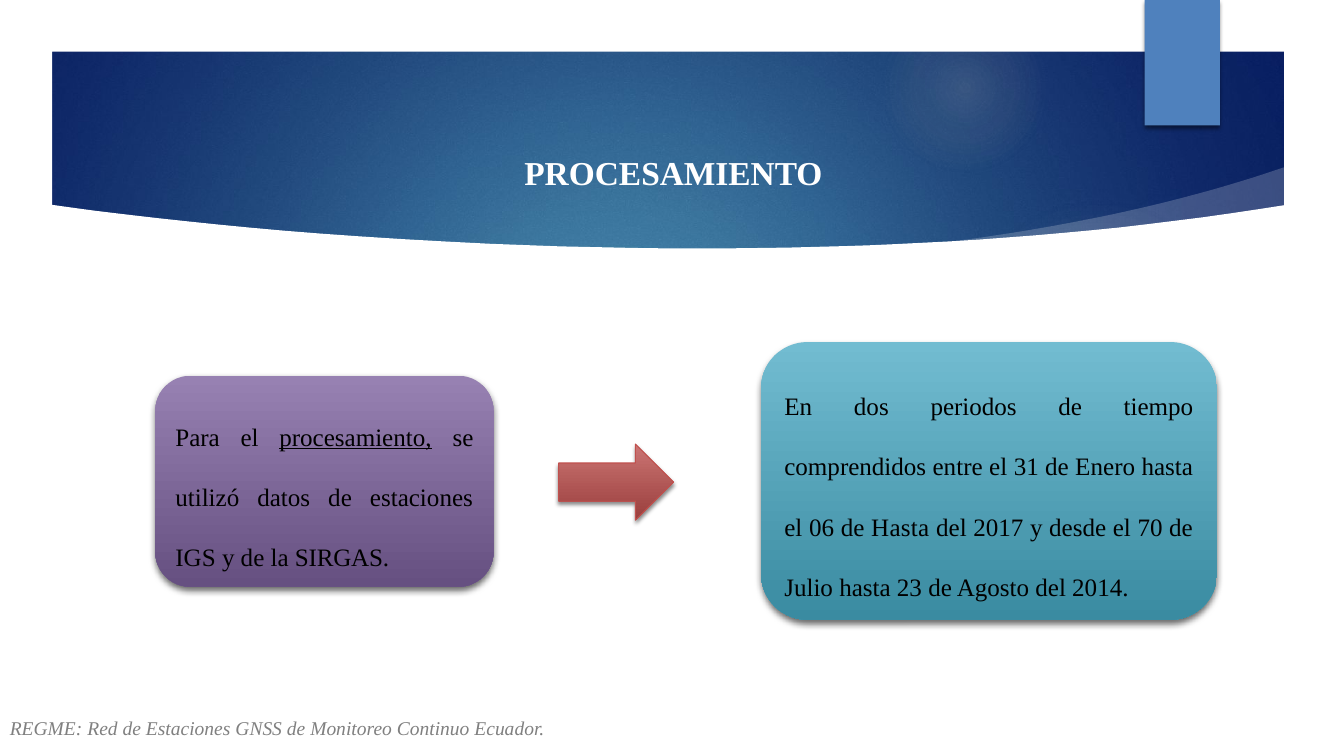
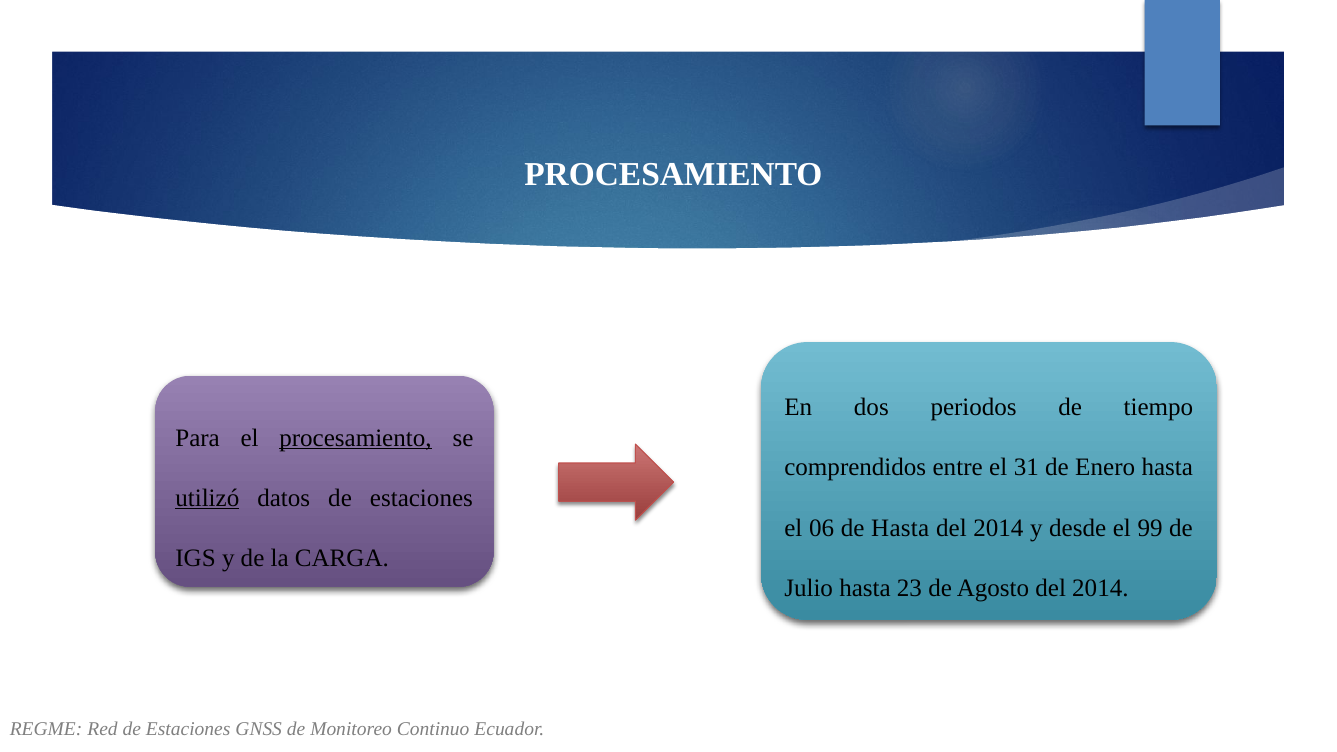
utilizó underline: none -> present
2017 at (998, 528): 2017 -> 2014
70: 70 -> 99
SIRGAS: SIRGAS -> CARGA
